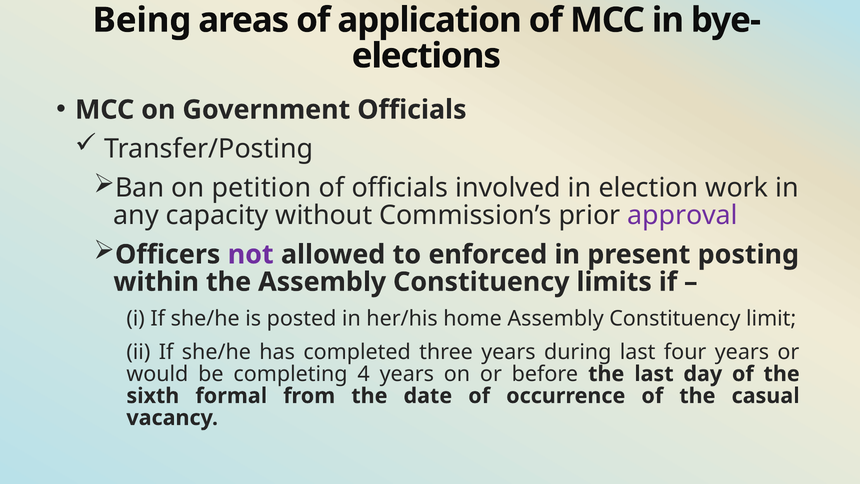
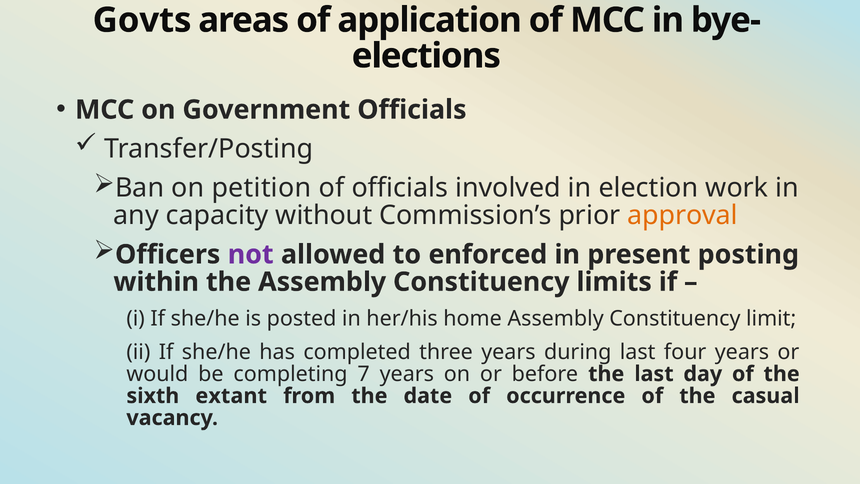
Being: Being -> Govts
approval colour: purple -> orange
4: 4 -> 7
formal: formal -> extant
